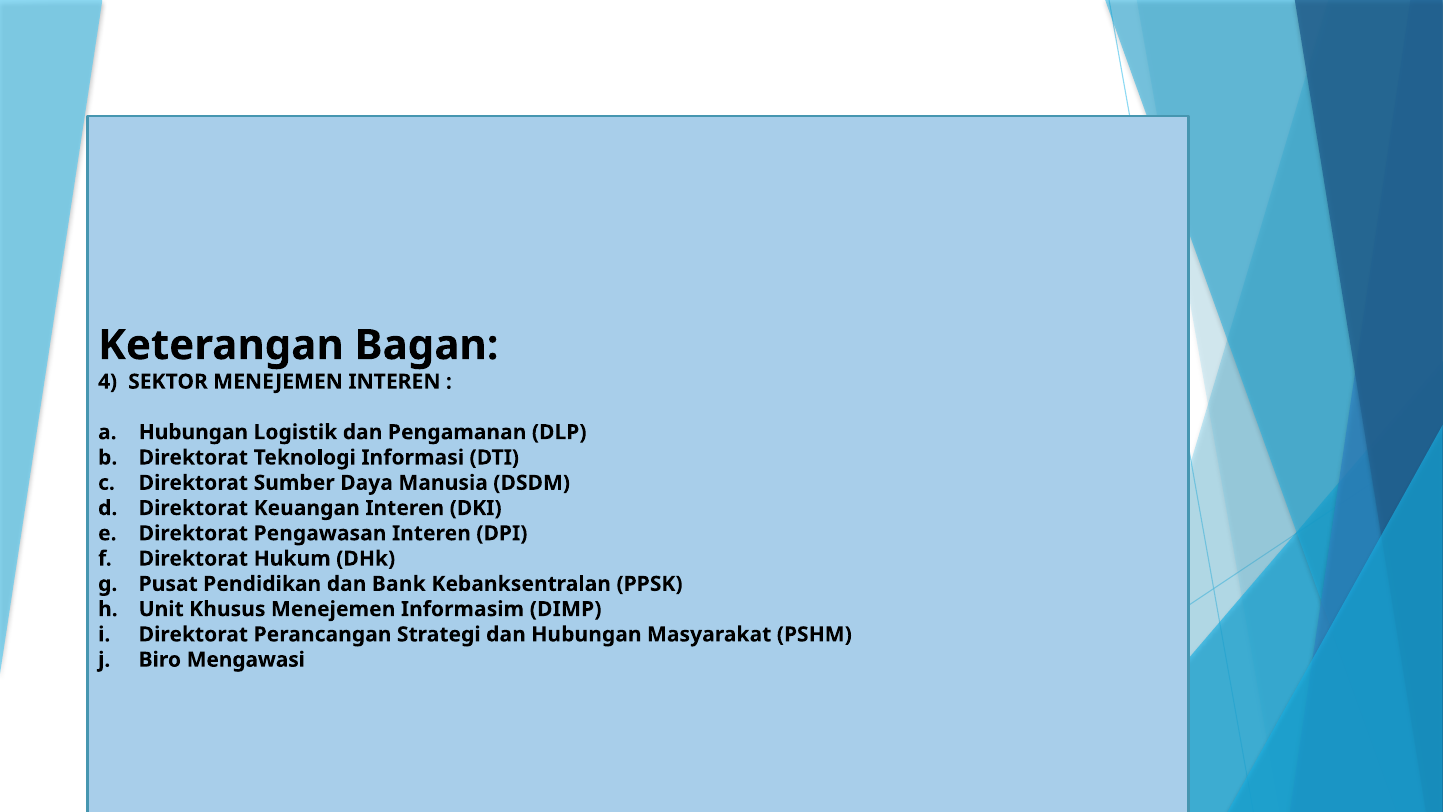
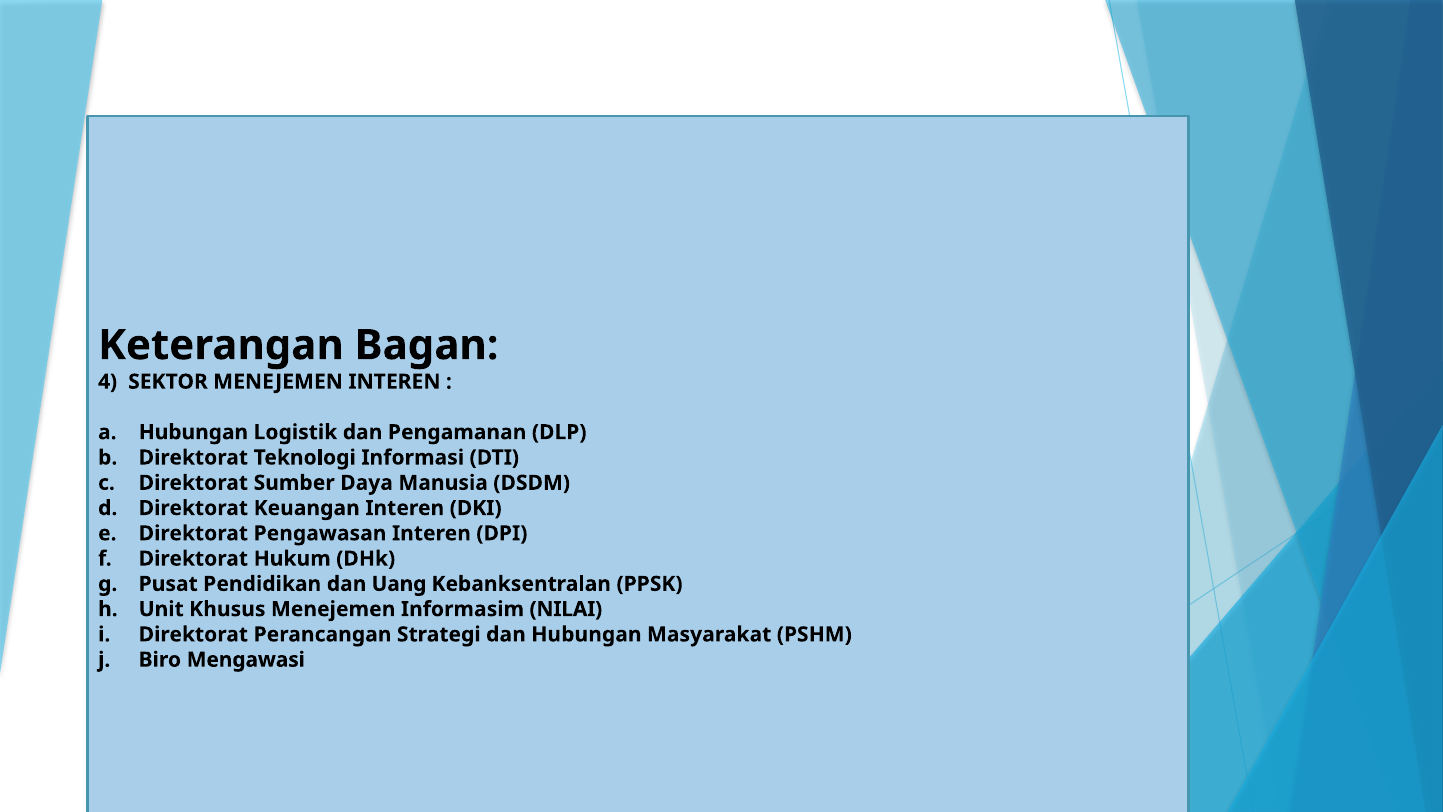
Bank: Bank -> Uang
DIMP: DIMP -> NILAI
